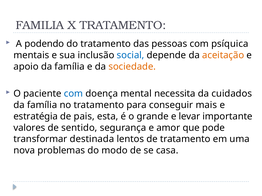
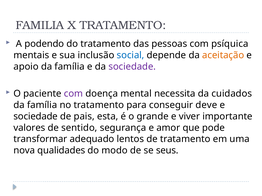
sociedade at (132, 67) colour: orange -> purple
com at (73, 94) colour: blue -> purple
mais: mais -> deve
estratégia at (36, 117): estratégia -> sociedade
levar: levar -> viver
destinada: destinada -> adequado
problemas: problemas -> qualidades
casa: casa -> seus
